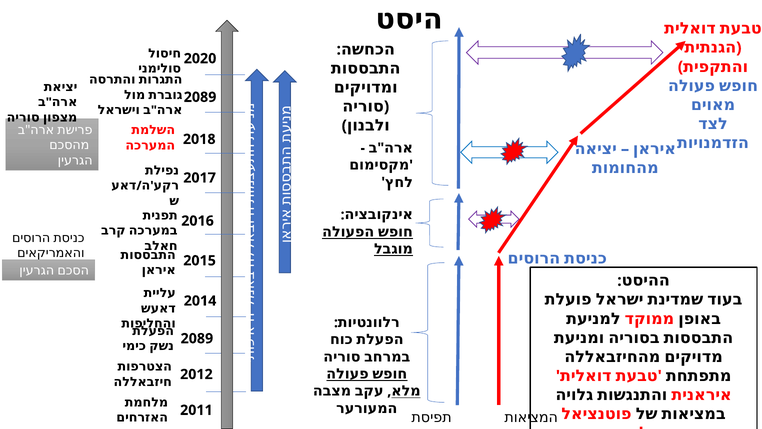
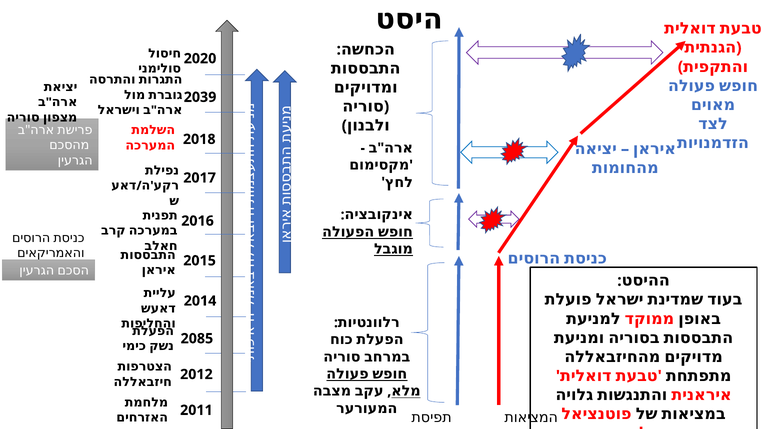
2089 at (200, 97): 2089 -> 2039
2089 at (197, 338): 2089 -> 2085
